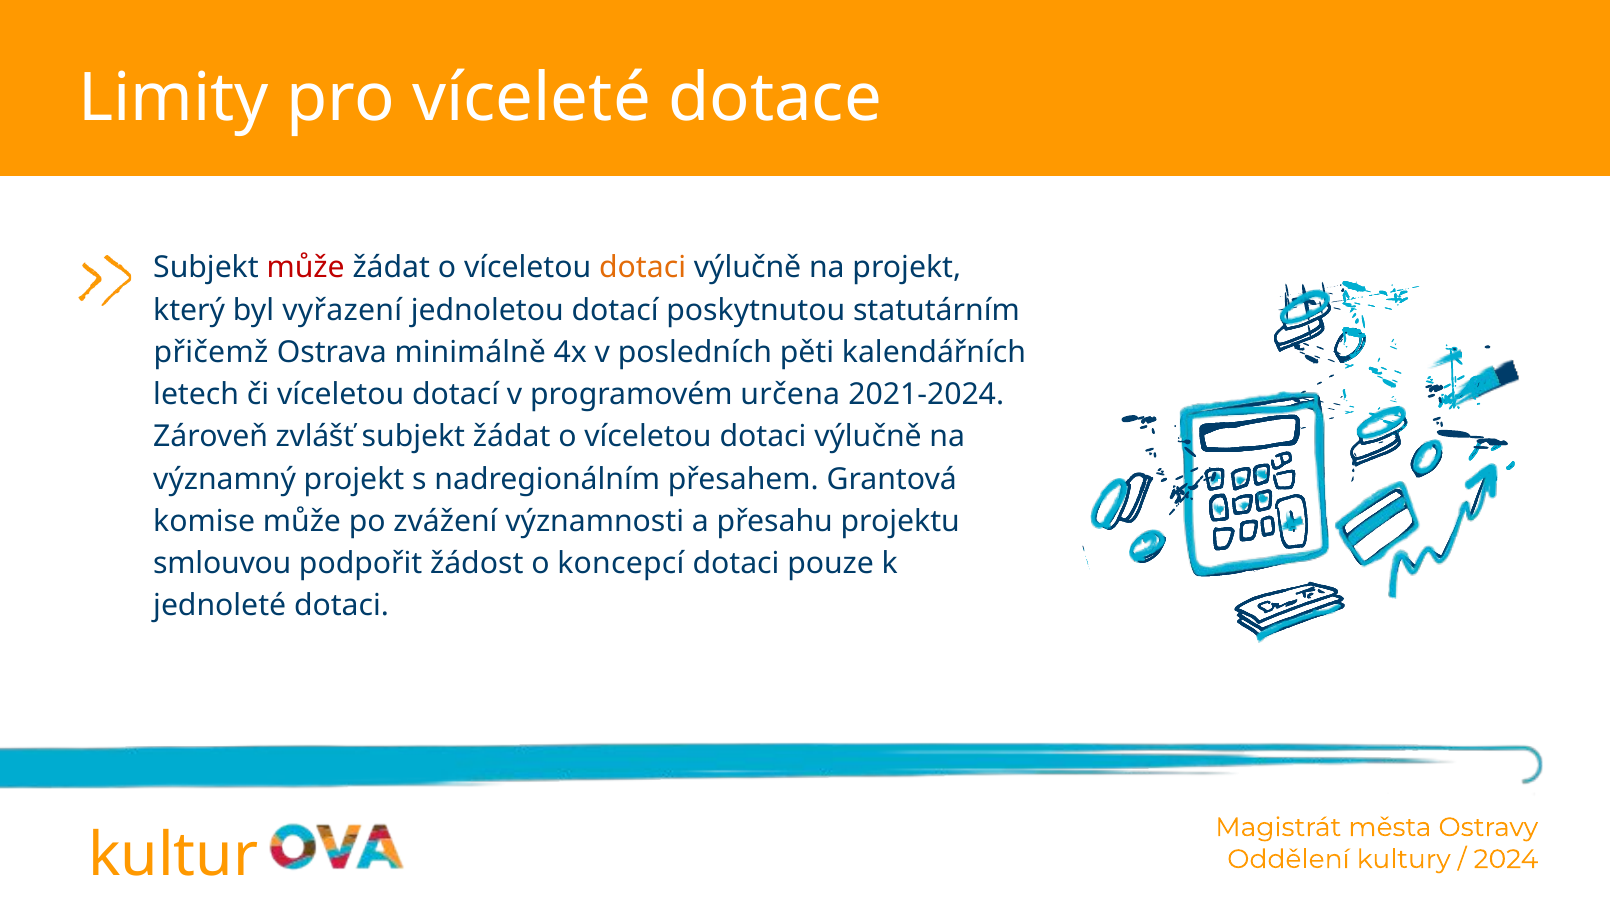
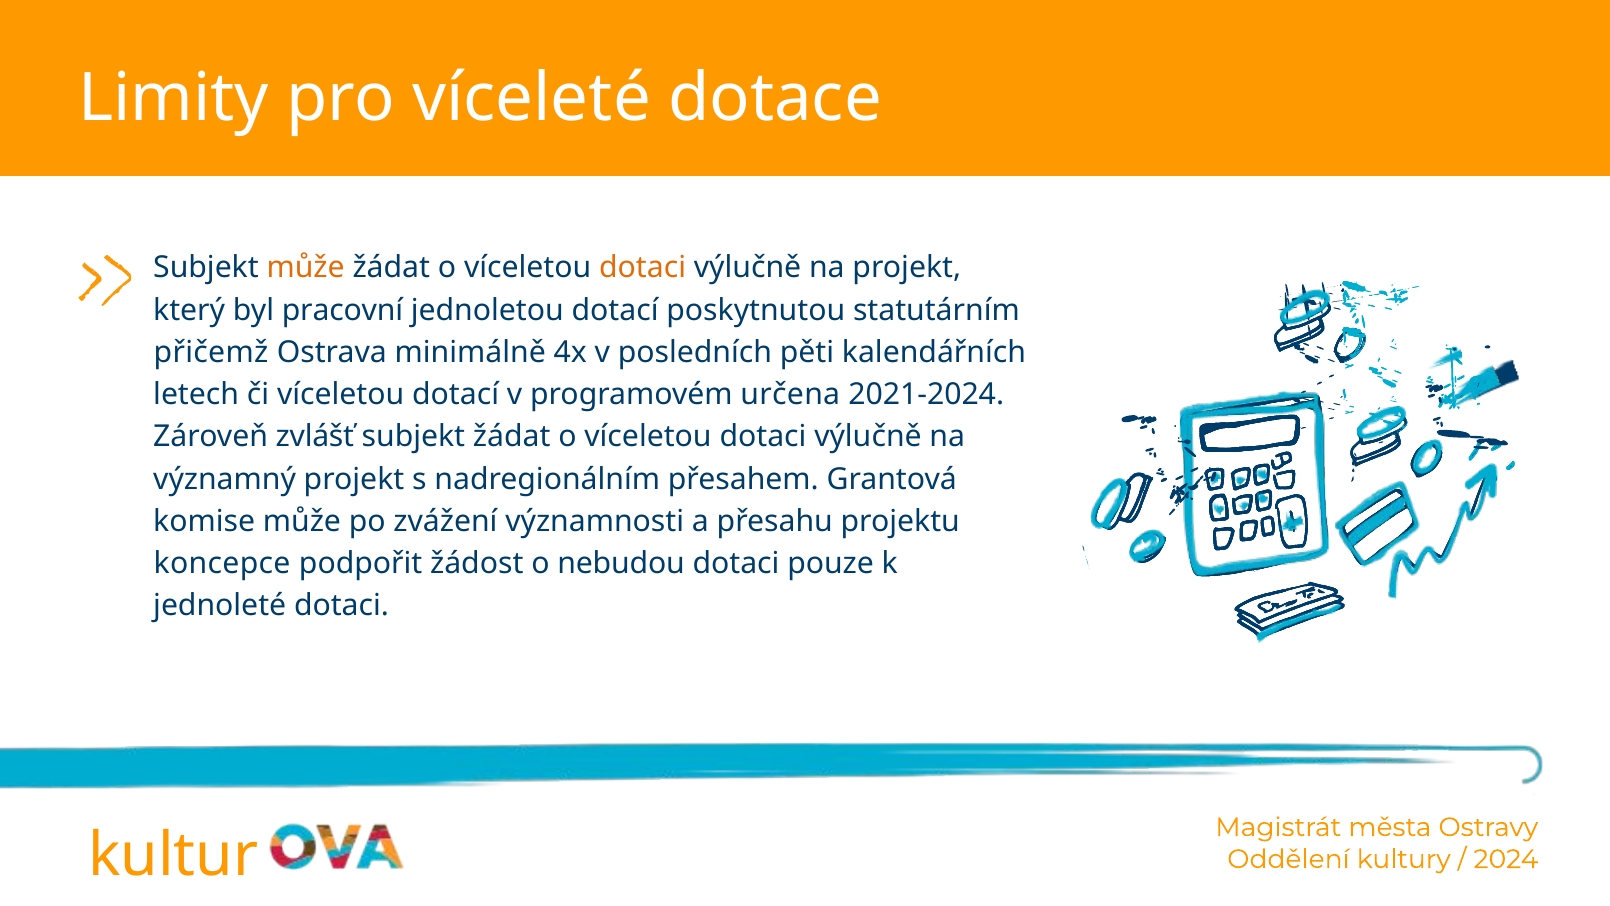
může at (306, 268) colour: red -> orange
vyřazení: vyřazení -> pracovní
smlouvou: smlouvou -> koncepce
koncepcí: koncepcí -> nebudou
